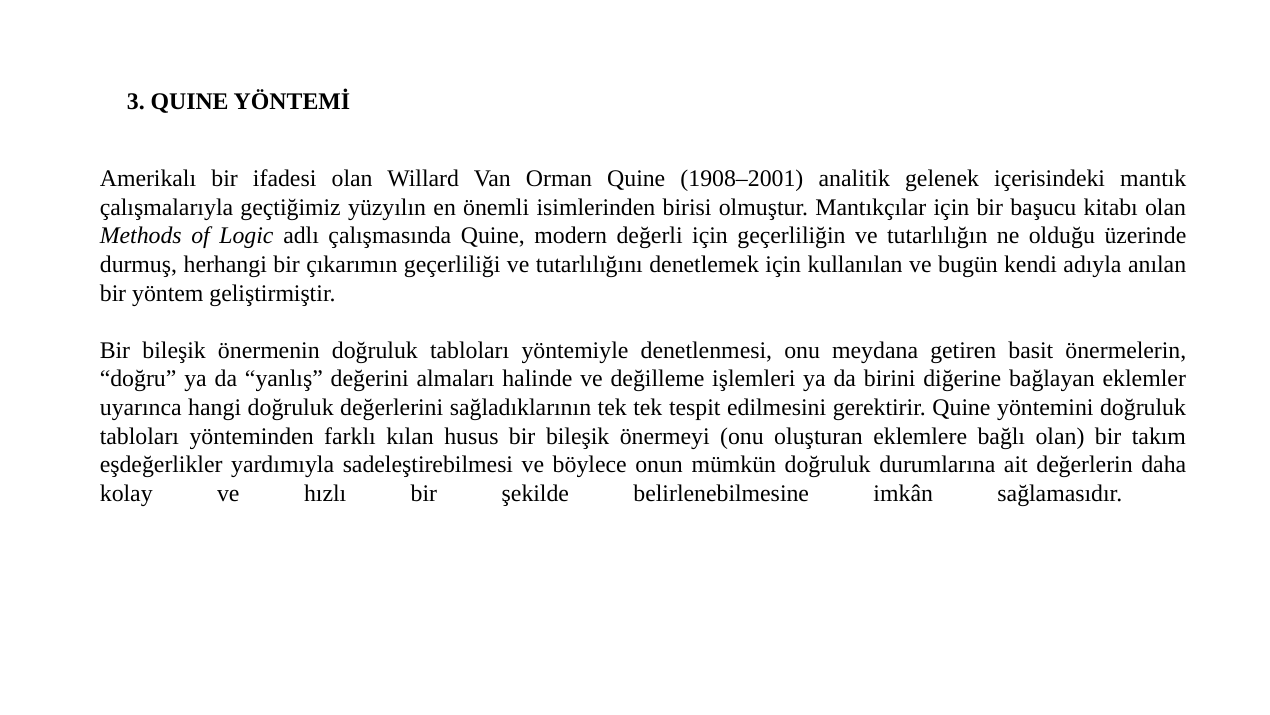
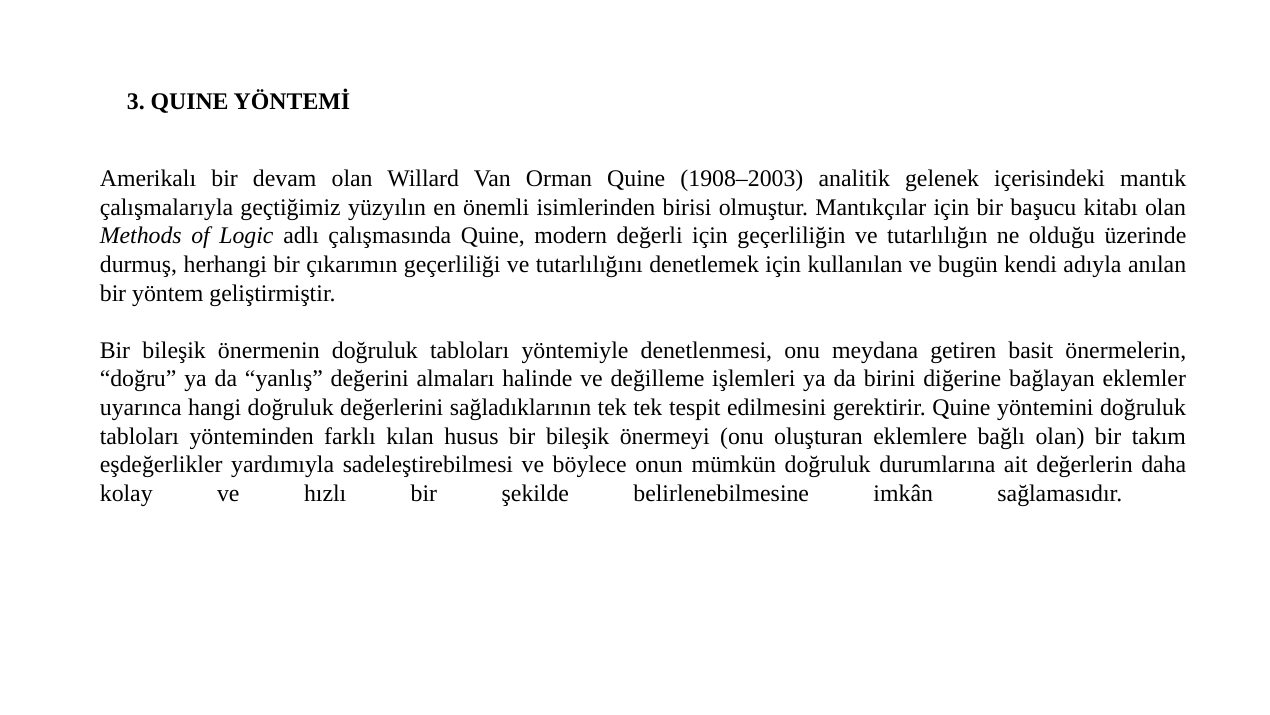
ifadesi: ifadesi -> devam
1908–2001: 1908–2001 -> 1908–2003
